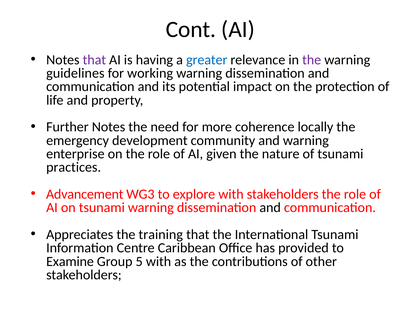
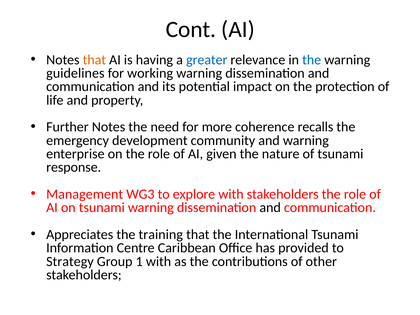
that at (94, 60) colour: purple -> orange
the at (312, 60) colour: purple -> blue
locally: locally -> recalls
practices: practices -> response
Advancement: Advancement -> Management
Examine: Examine -> Strategy
5: 5 -> 1
